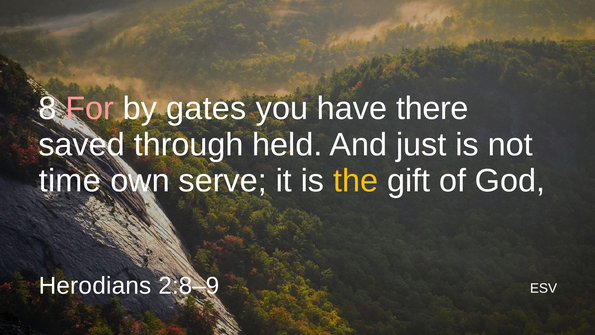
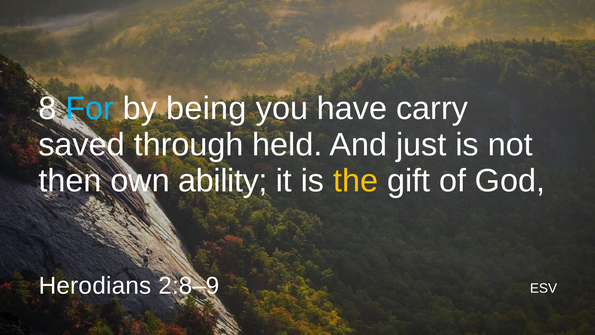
For colour: pink -> light blue
gates: gates -> being
there: there -> carry
time: time -> then
serve: serve -> ability
